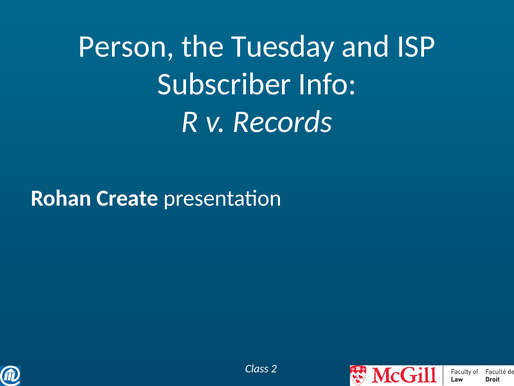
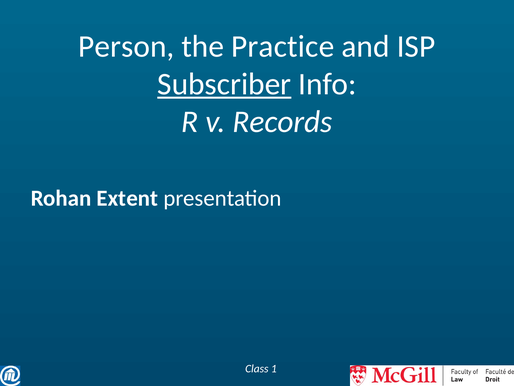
Tuesday: Tuesday -> Practice
Subscriber underline: none -> present
Create: Create -> Extent
2: 2 -> 1
